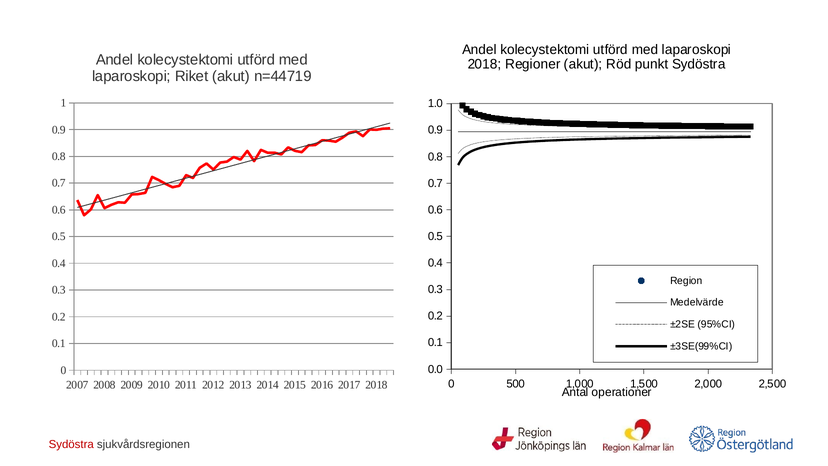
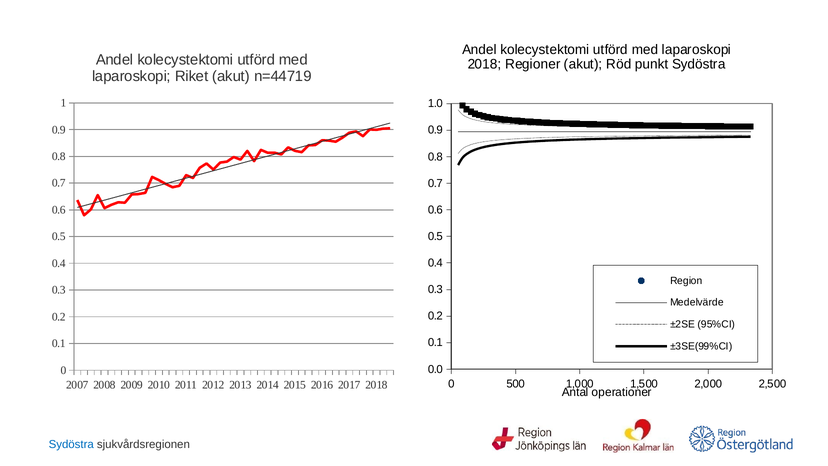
Sydöstra at (71, 444) colour: red -> blue
